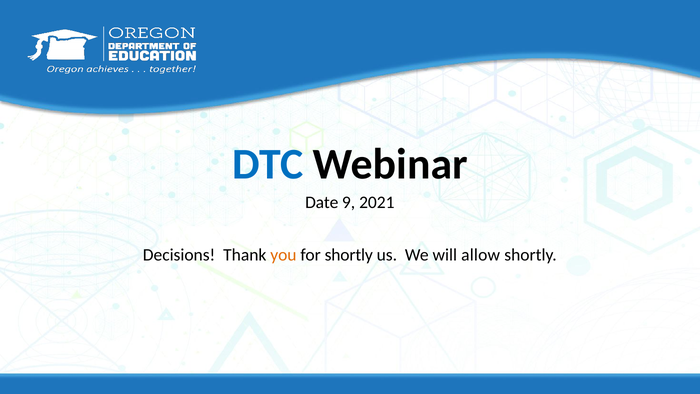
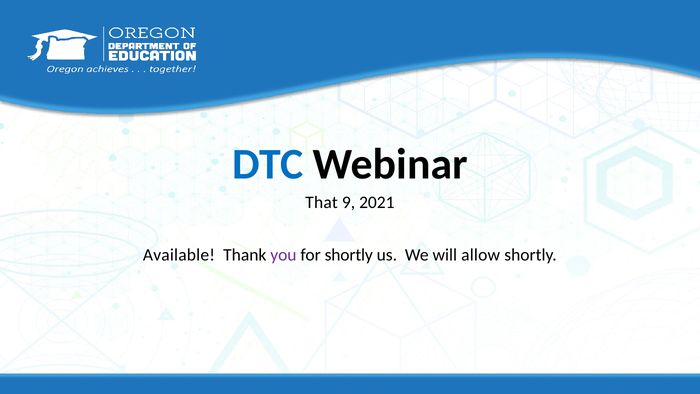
Date: Date -> That
Decisions: Decisions -> Available
you colour: orange -> purple
